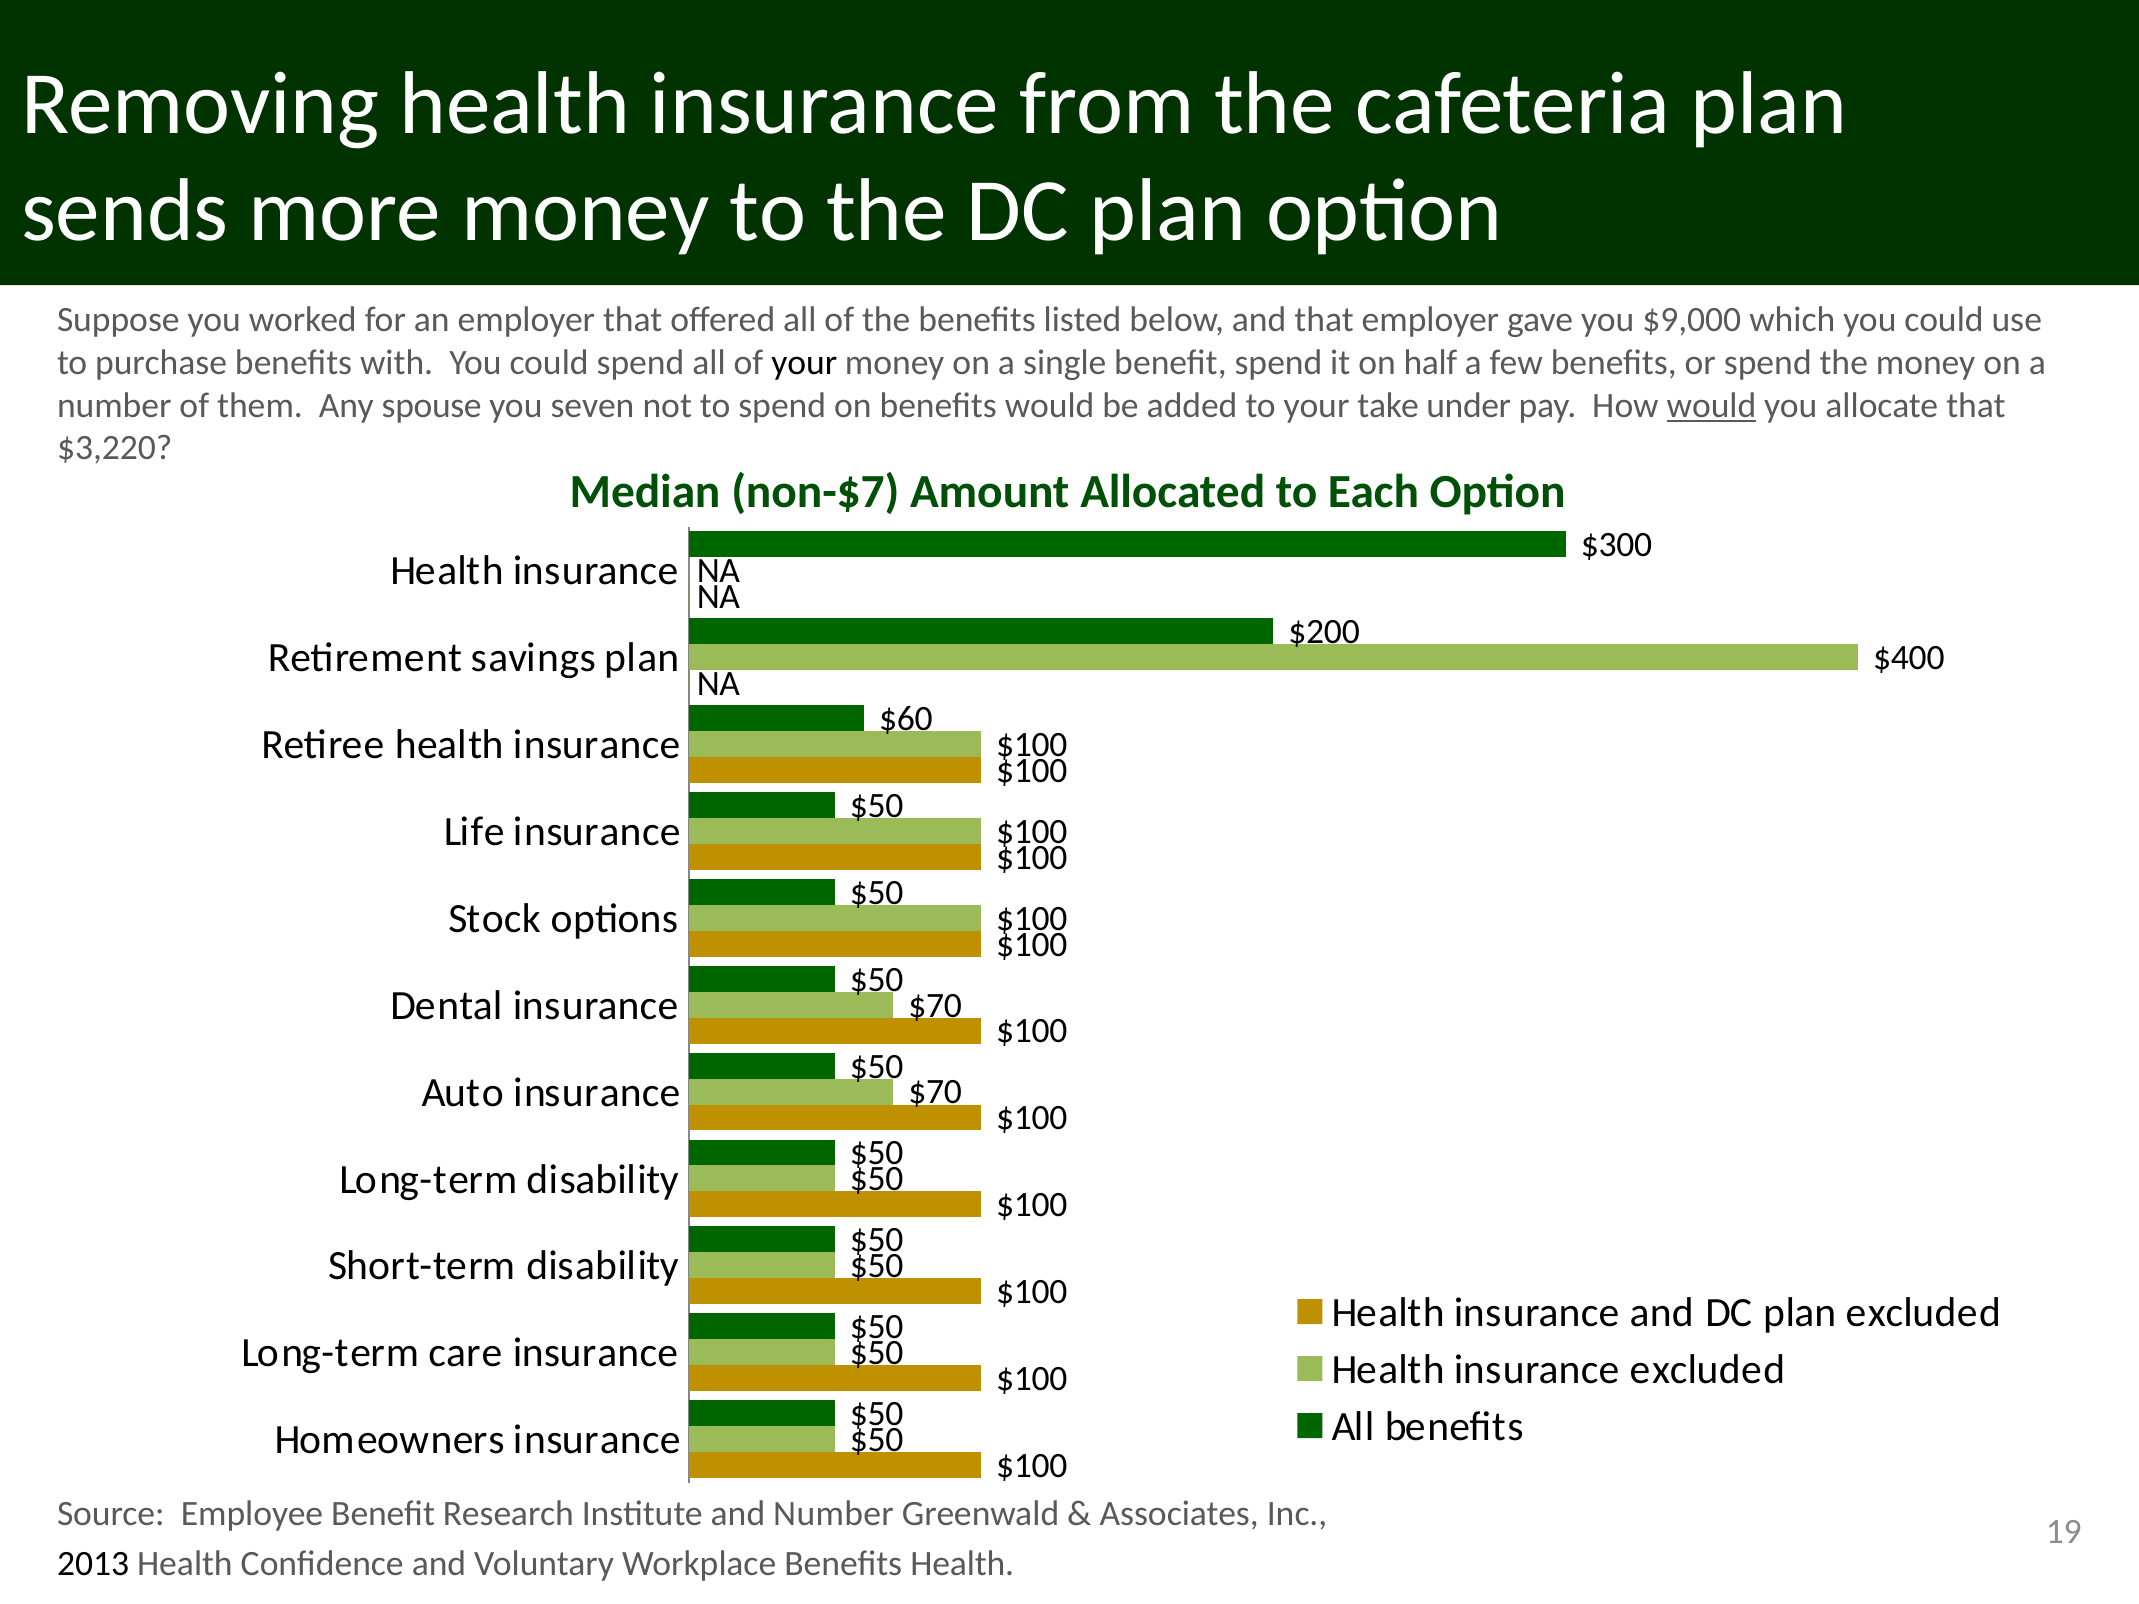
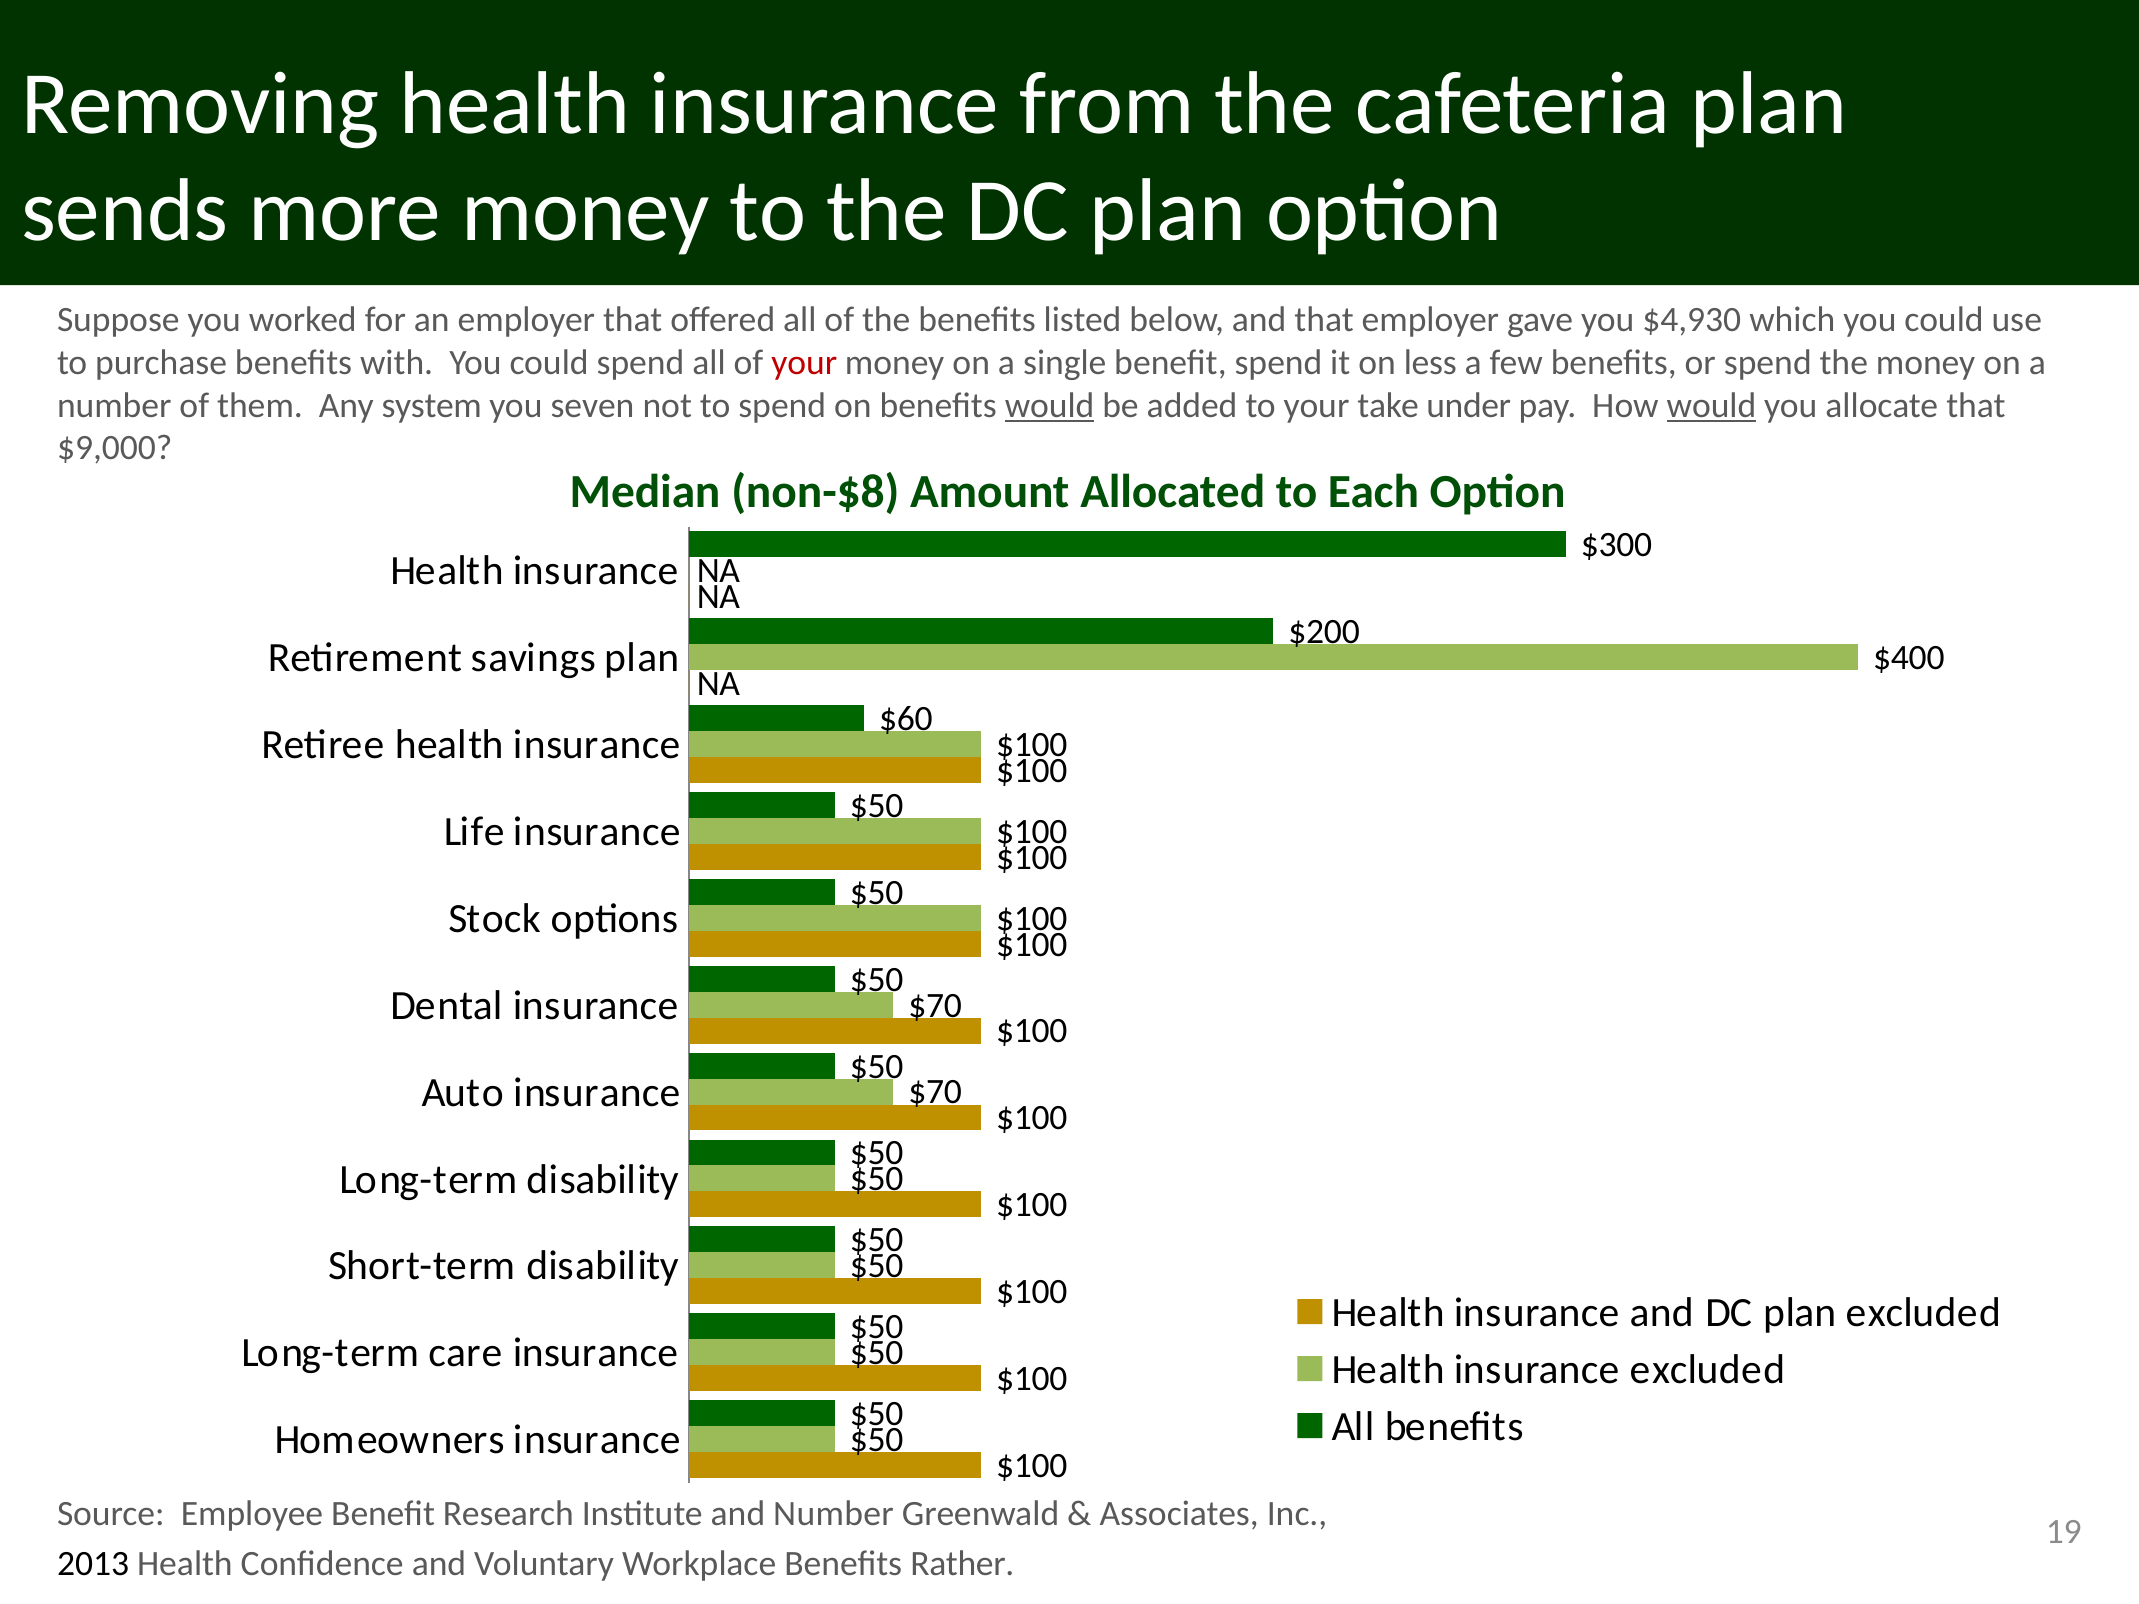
$9,000: $9,000 -> $4,930
your at (804, 363) colour: black -> red
half: half -> less
spouse: spouse -> system
would at (1050, 405) underline: none -> present
$3,220: $3,220 -> $9,000
non-$7: non-$7 -> non-$8
Benefits Health: Health -> Rather
